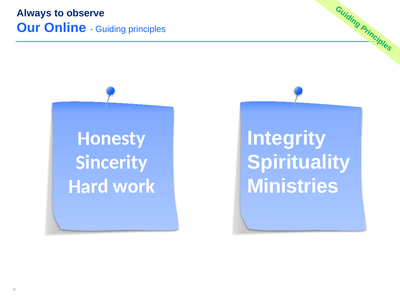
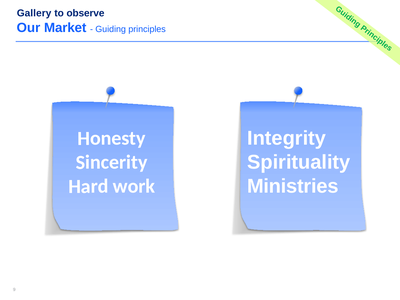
Always: Always -> Gallery
Online: Online -> Market
